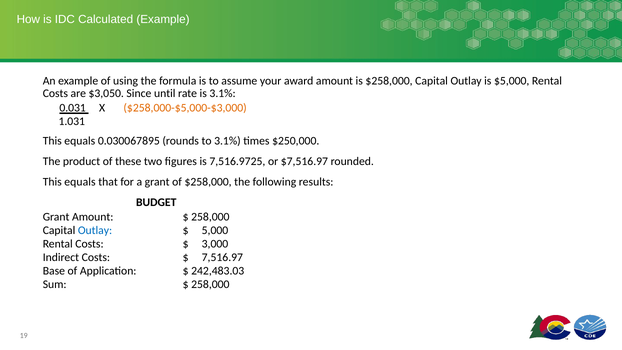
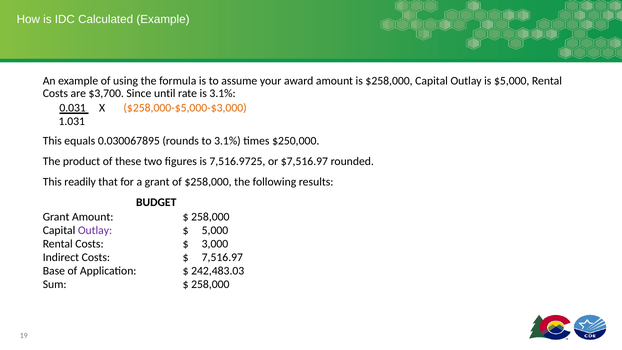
$3,050: $3,050 -> $3,700
equals at (80, 182): equals -> readily
Outlay at (95, 230) colour: blue -> purple
